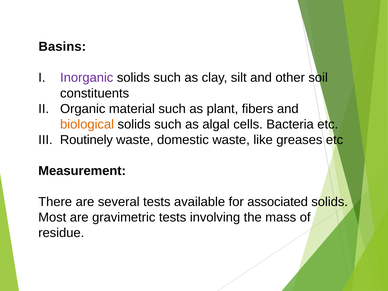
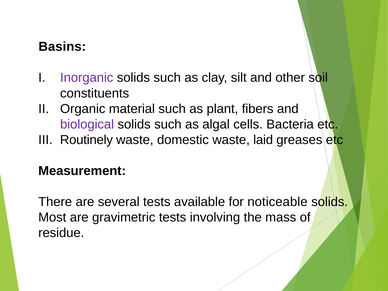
biological colour: orange -> purple
like: like -> laid
associated: associated -> noticeable
